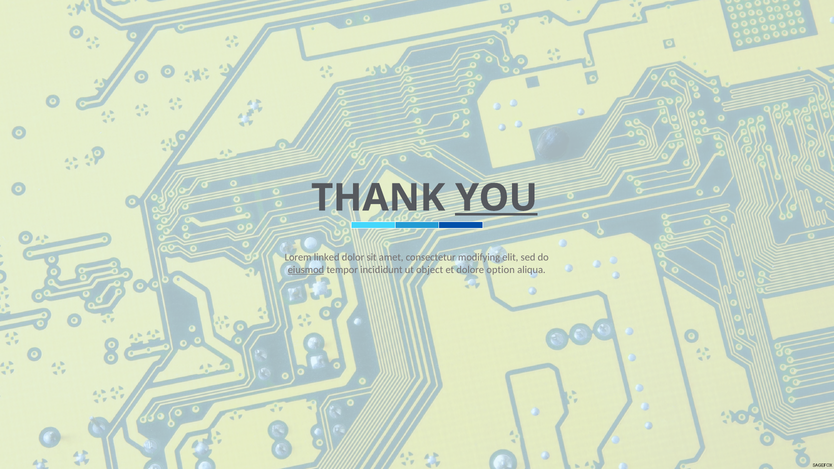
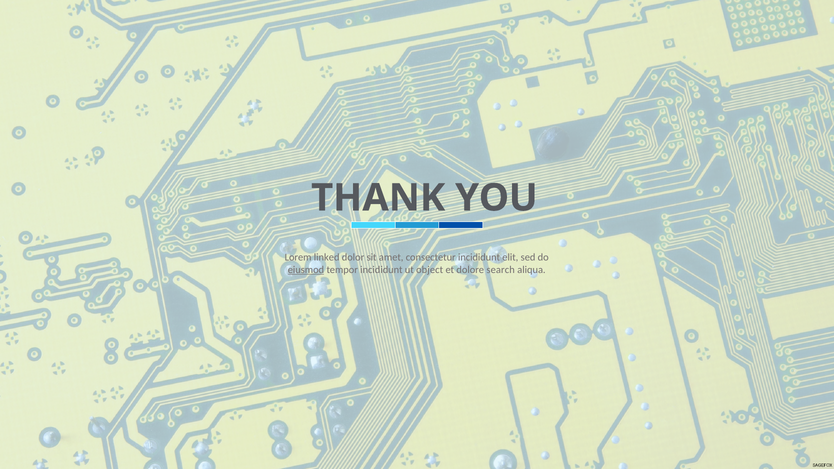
YOU underline: present -> none
consectetur modifying: modifying -> incididunt
option: option -> search
